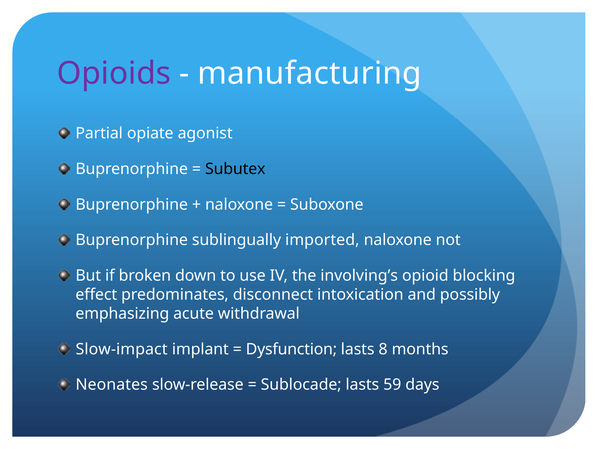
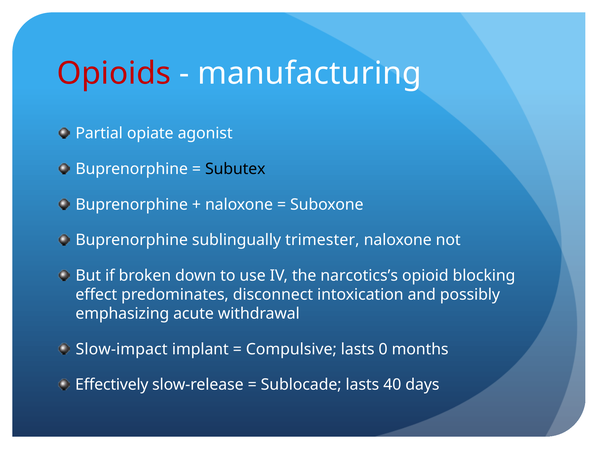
Opioids colour: purple -> red
imported: imported -> trimester
involving’s: involving’s -> narcotics’s
Dysfunction: Dysfunction -> Compulsive
8: 8 -> 0
Neonates: Neonates -> Effectively
59: 59 -> 40
